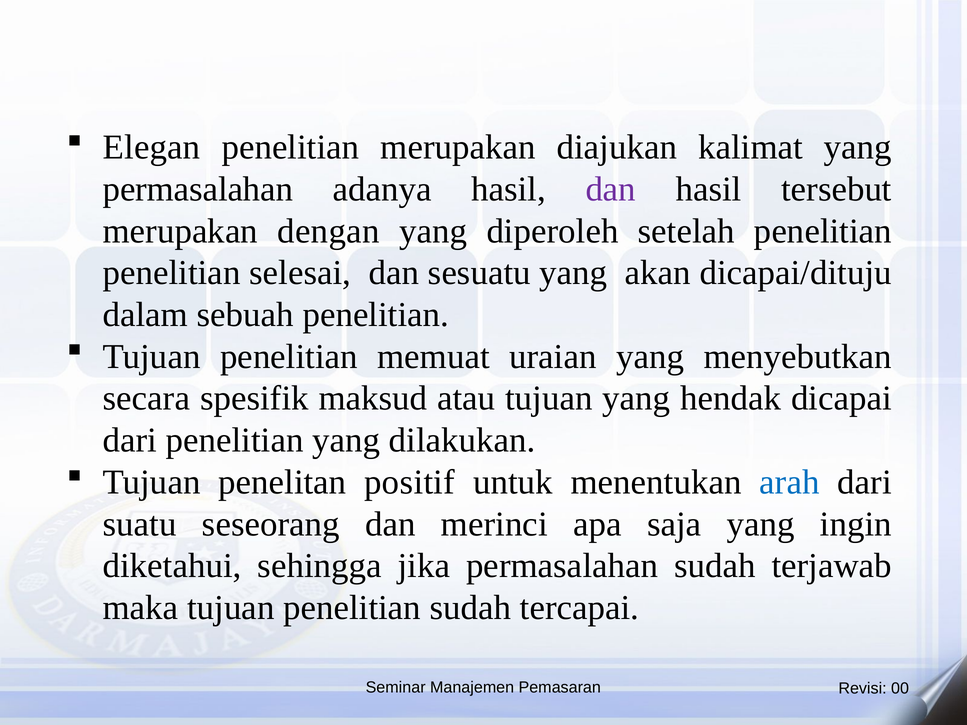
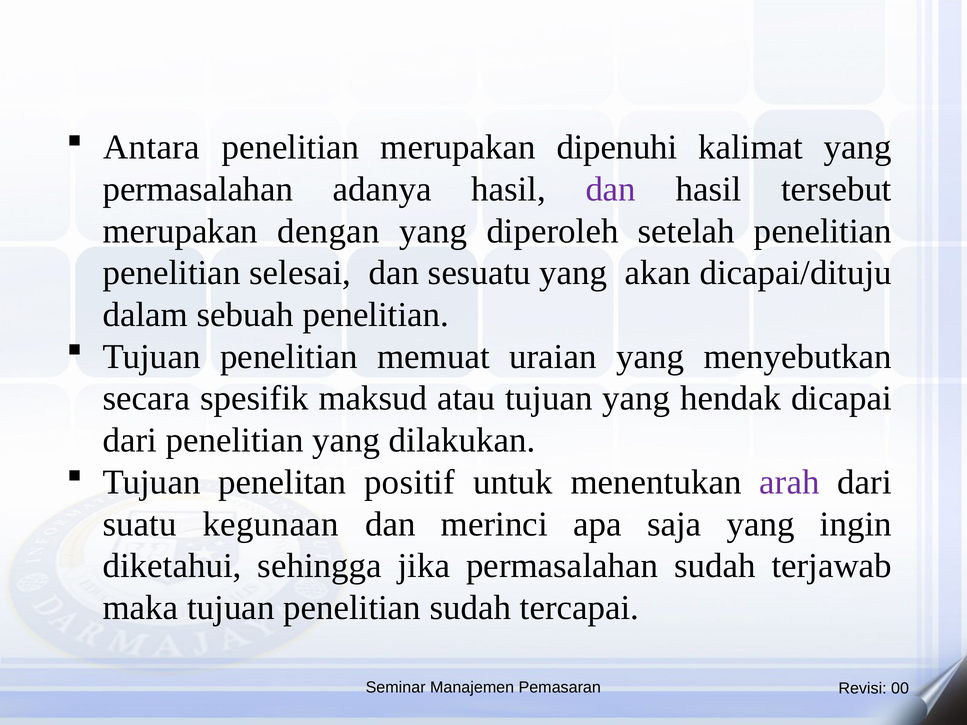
Elegan: Elegan -> Antara
diajukan: diajukan -> dipenuhi
arah colour: blue -> purple
seseorang: seseorang -> kegunaan
